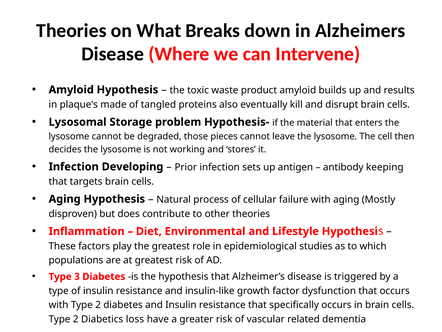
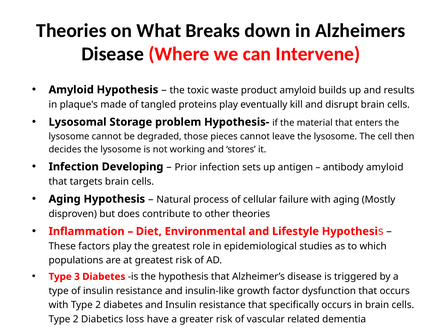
proteins also: also -> play
antibody keeping: keeping -> amyloid
